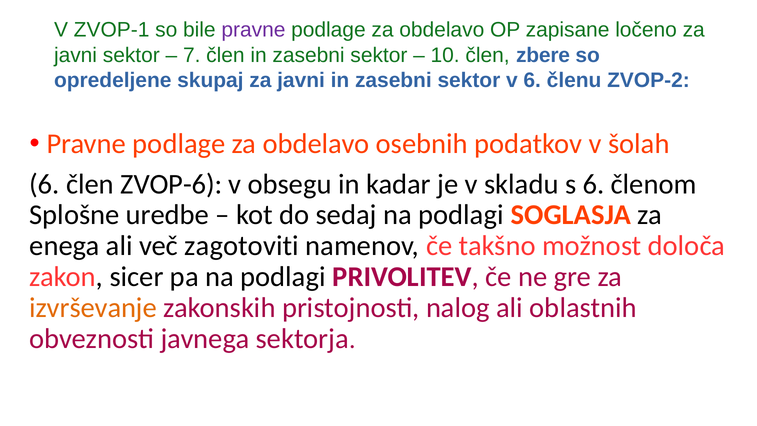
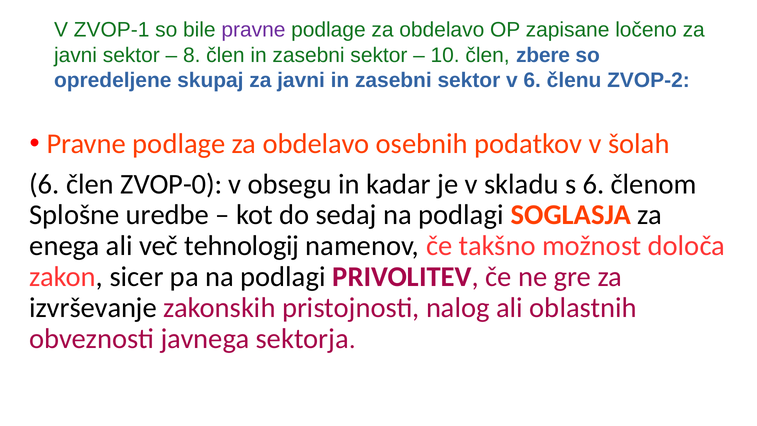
7: 7 -> 8
ZVOP-6: ZVOP-6 -> ZVOP-0
zagotoviti: zagotoviti -> tehnologij
izvrševanje colour: orange -> black
